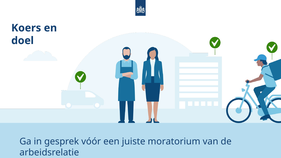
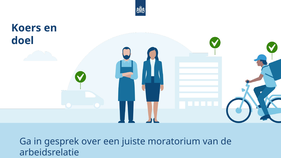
vóór: vóór -> over
